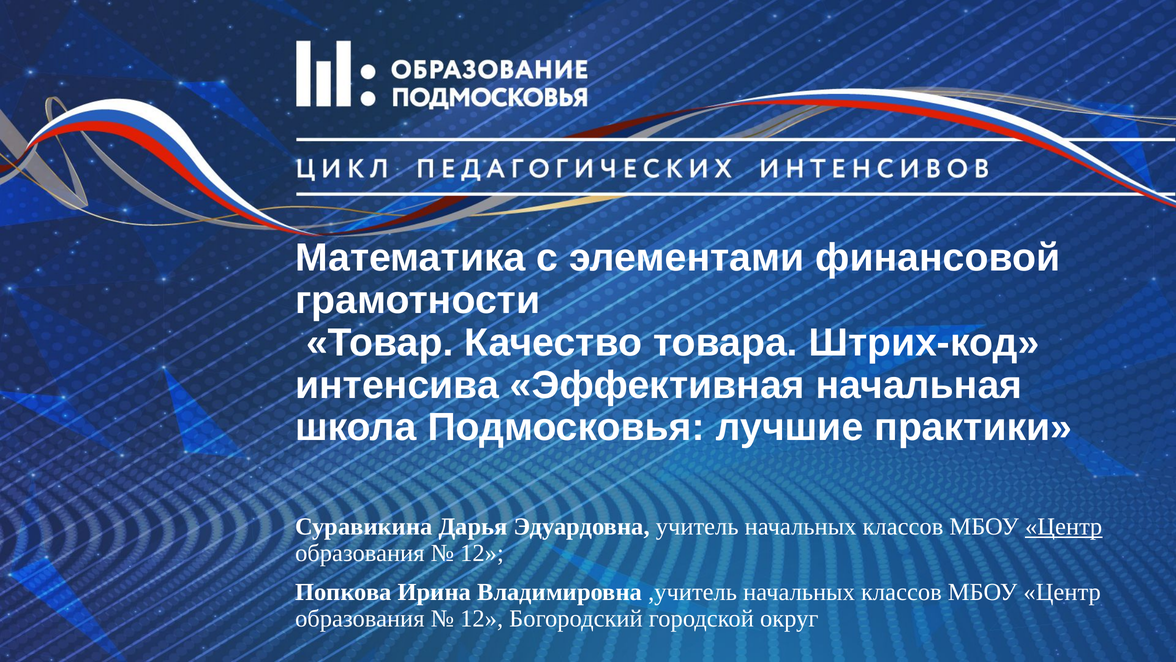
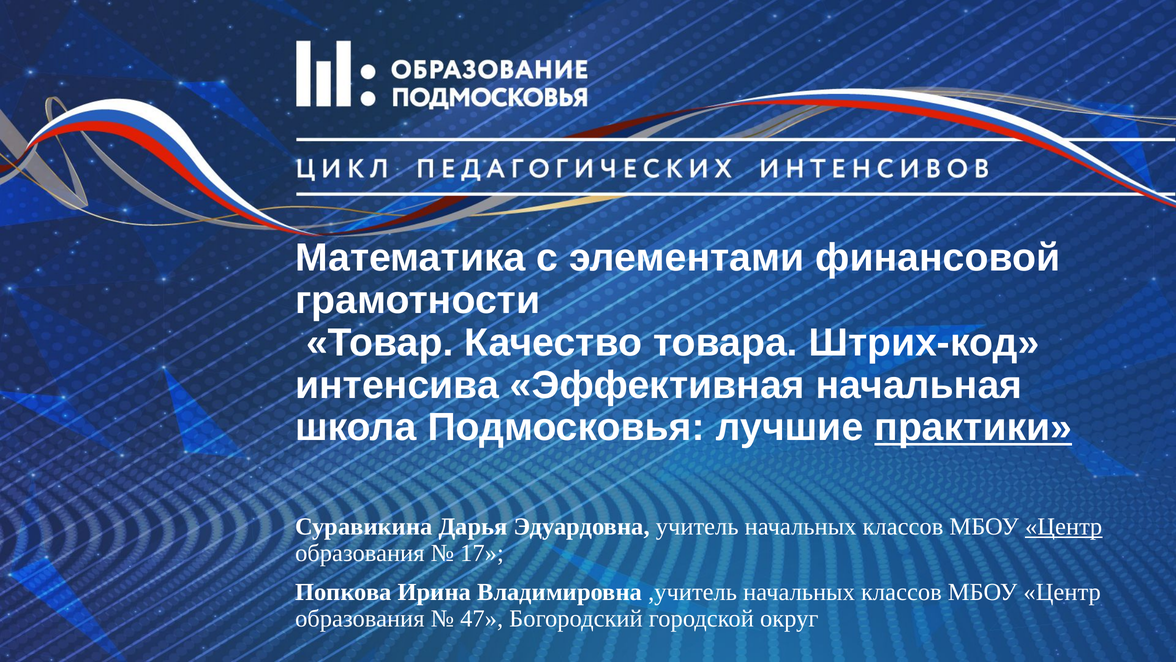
практики underline: none -> present
12 at (482, 553): 12 -> 17
12 at (482, 618): 12 -> 47
